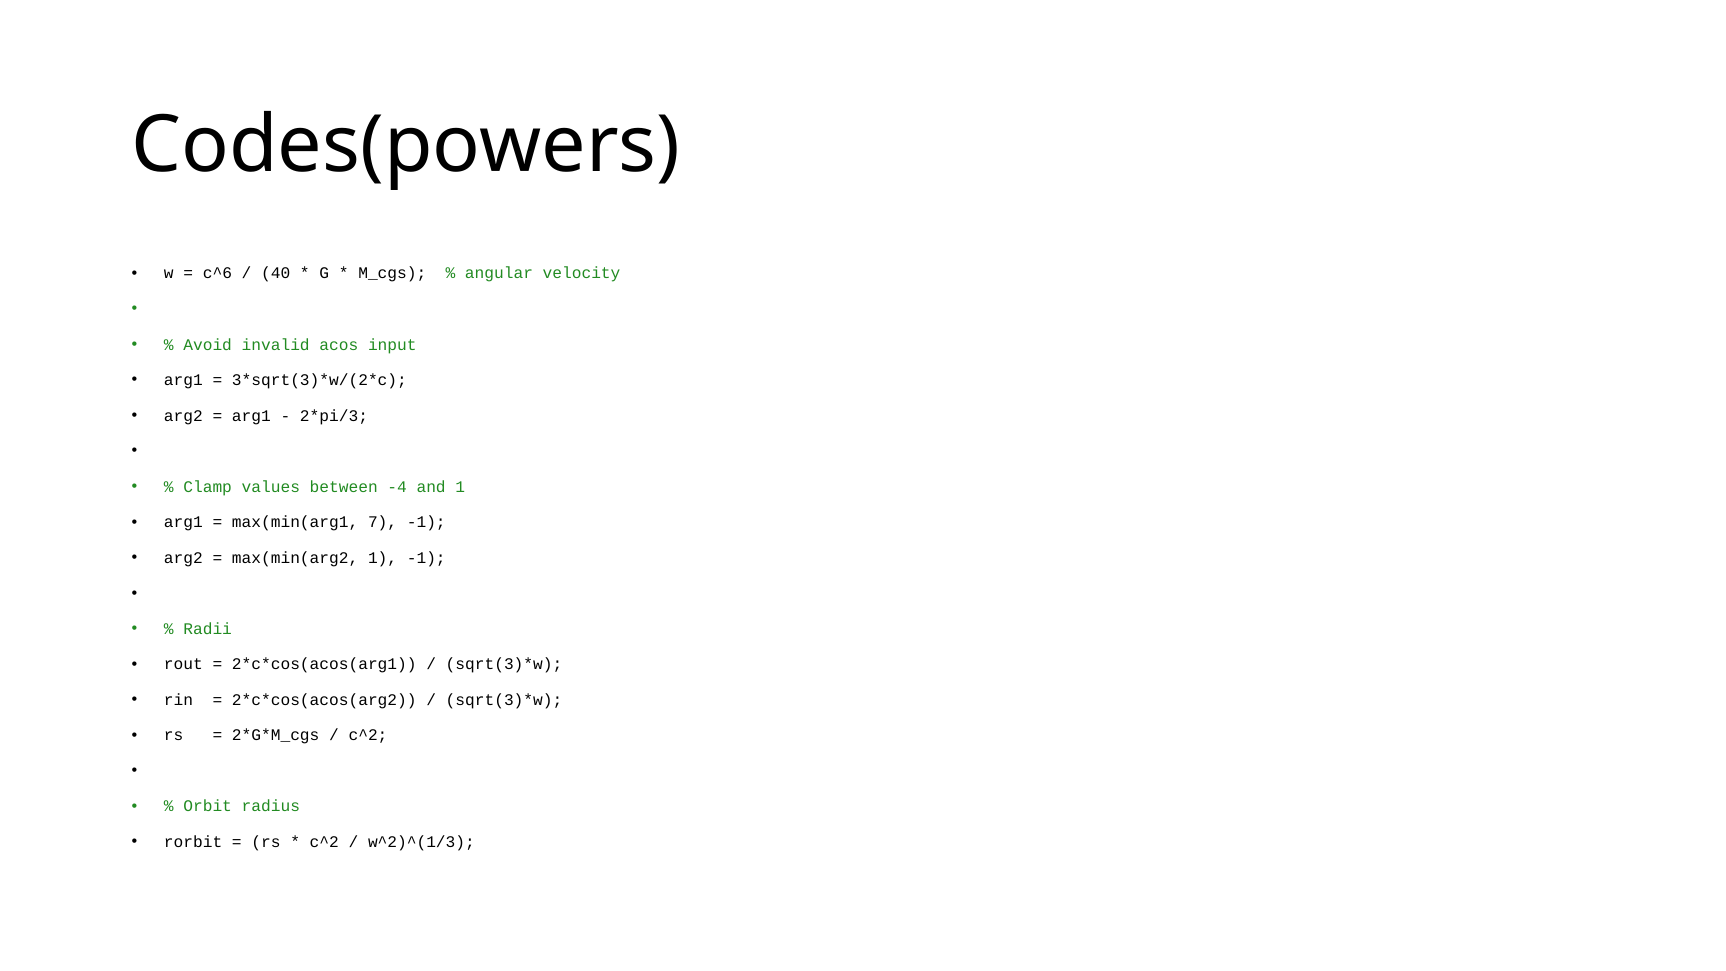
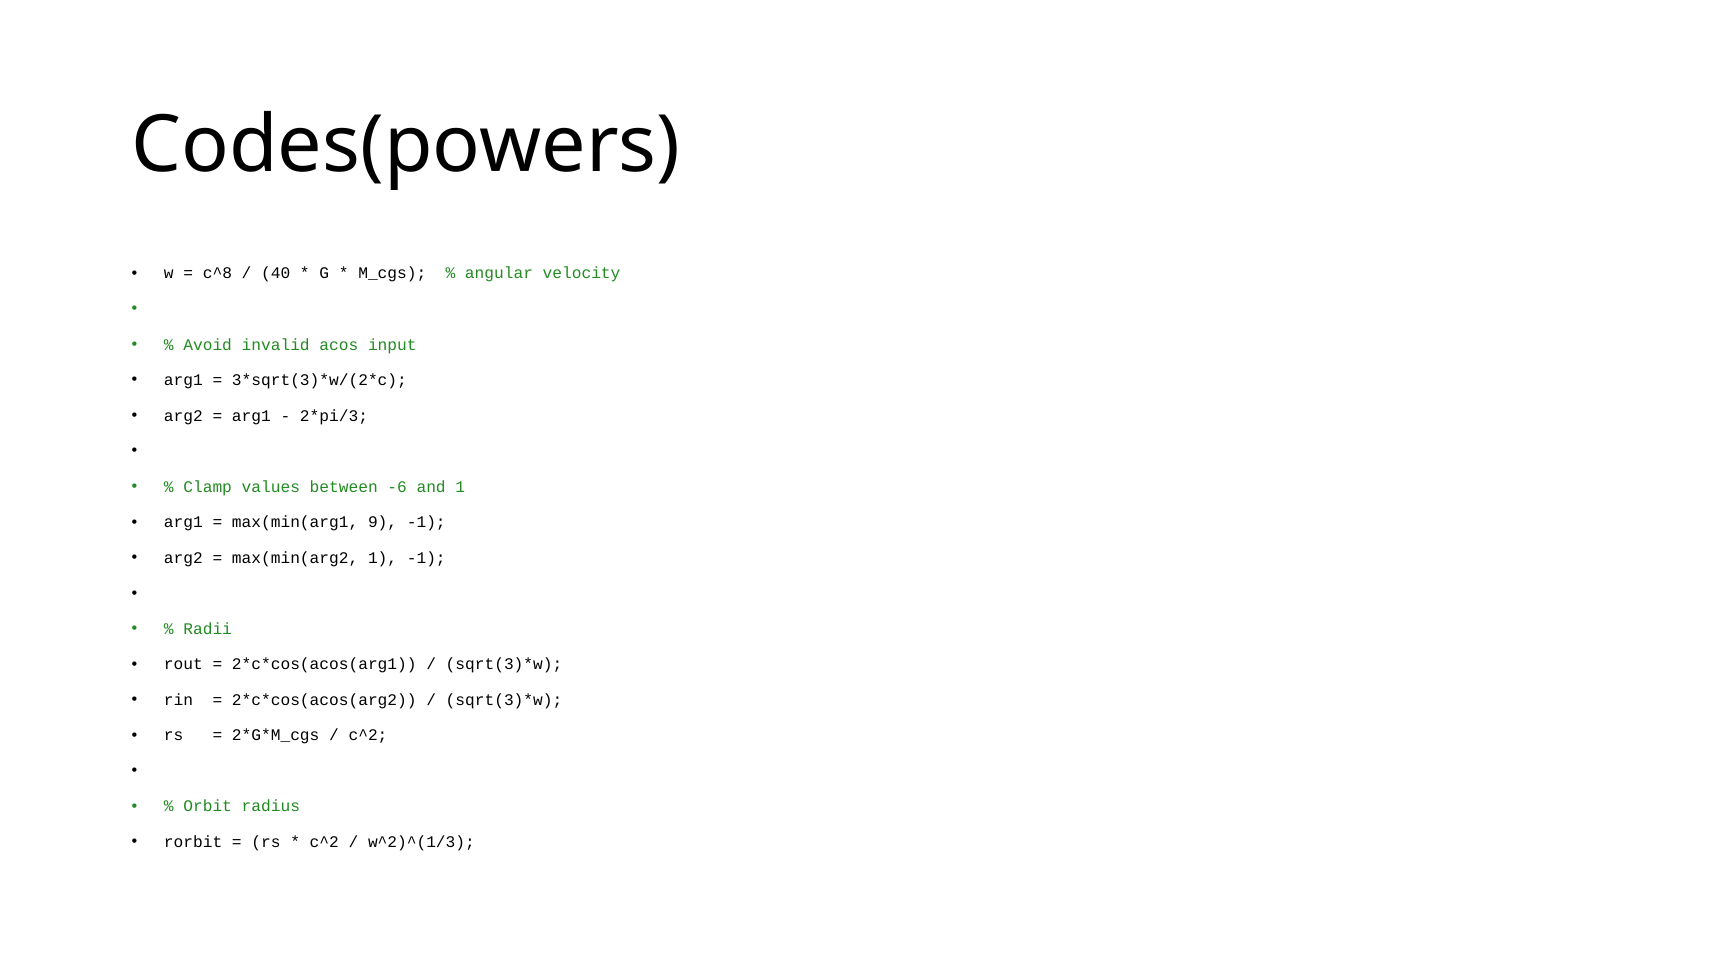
c^6: c^6 -> c^8
-4: -4 -> -6
7: 7 -> 9
